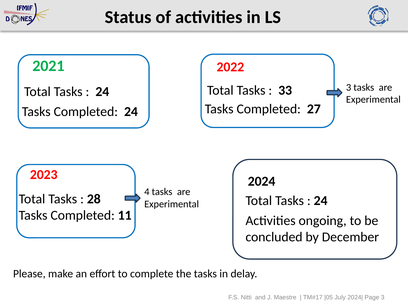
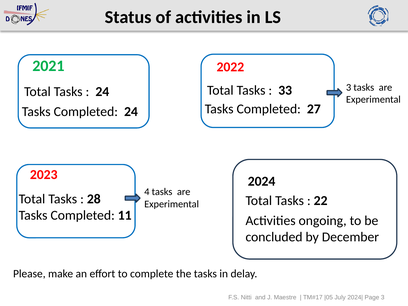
24 at (321, 201): 24 -> 22
